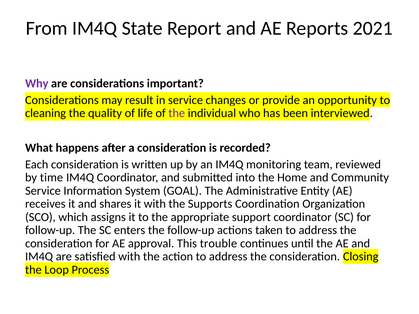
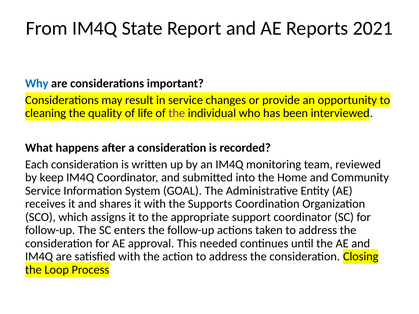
Why colour: purple -> blue
time: time -> keep
trouble: trouble -> needed
